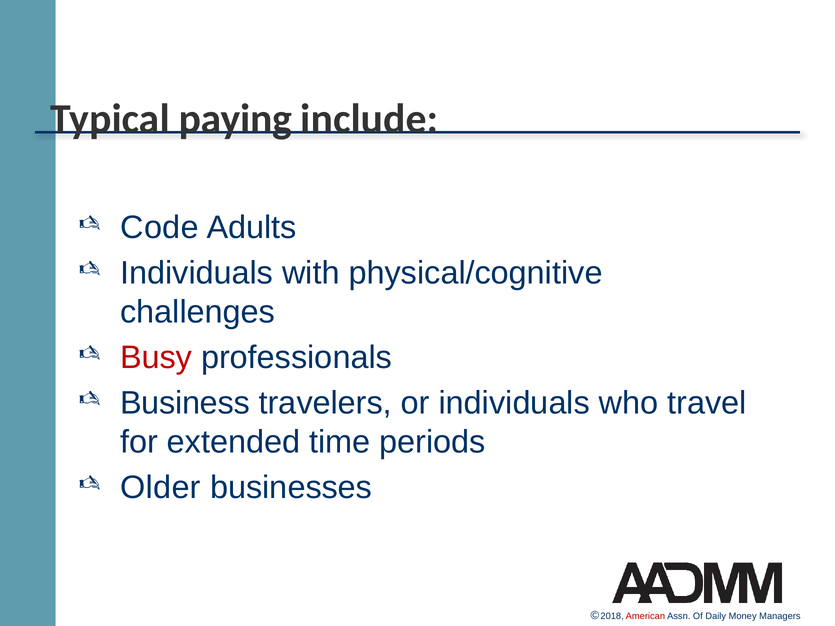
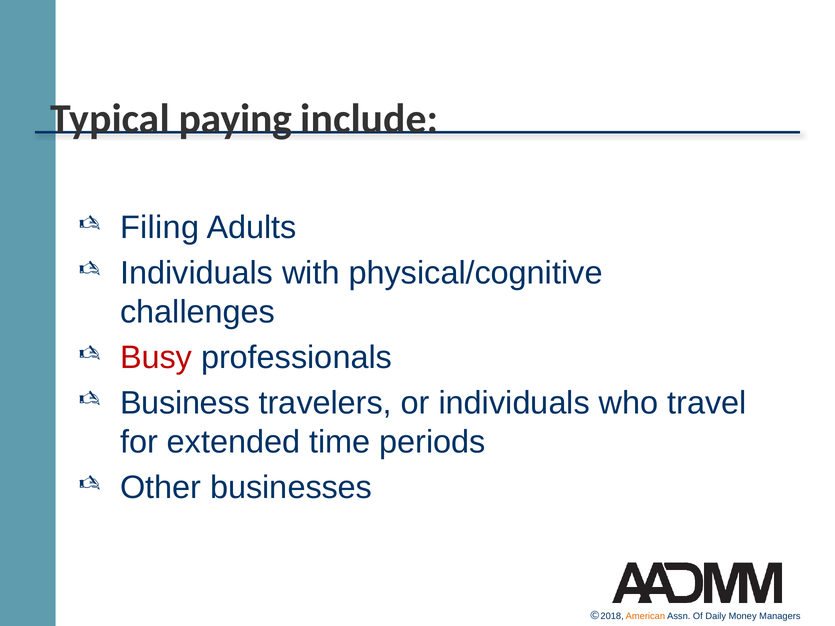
Code: Code -> Filing
Older: Older -> Other
American colour: red -> orange
